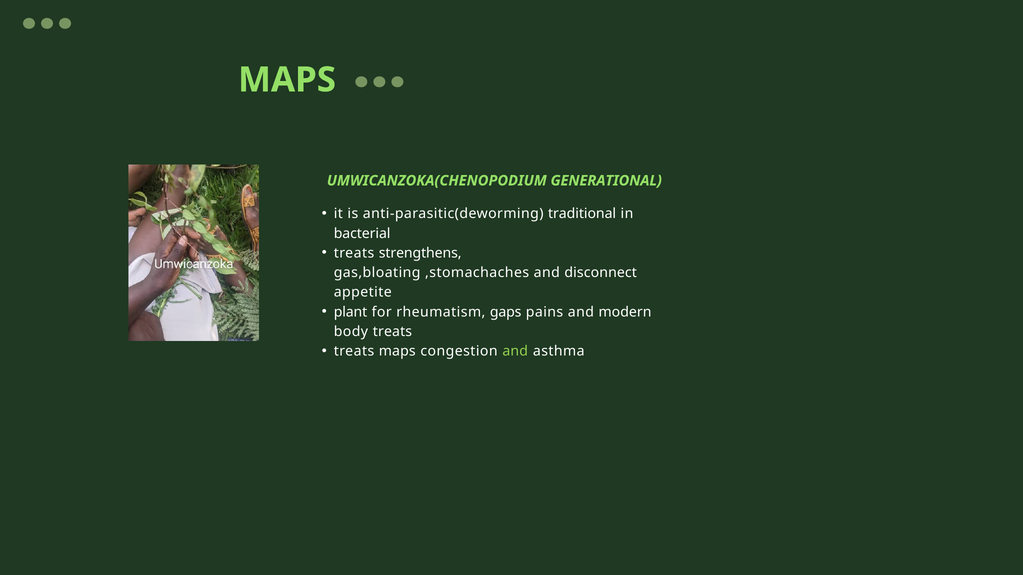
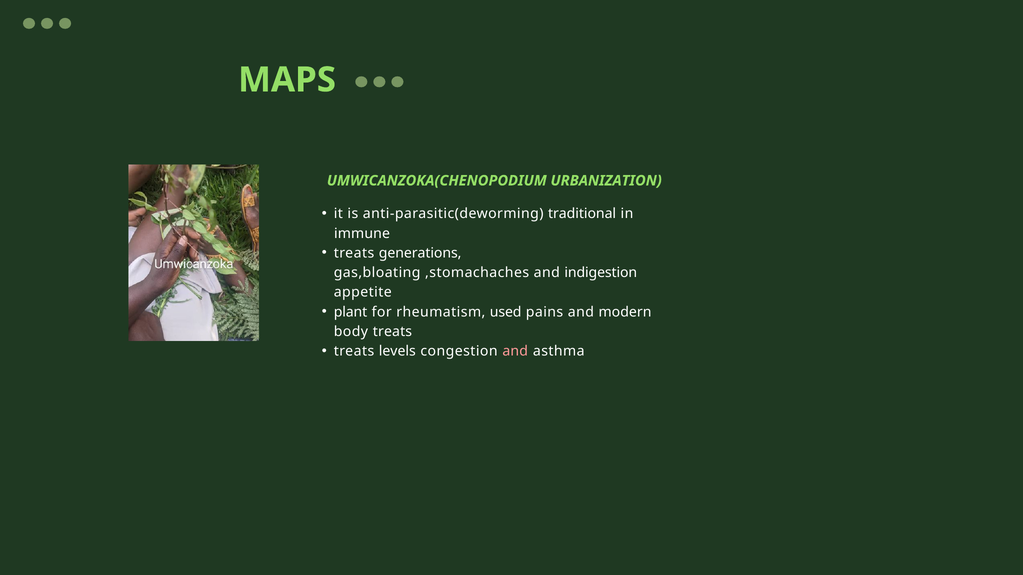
GENERATIONAL: GENERATIONAL -> URBANIZATION
bacterial: bacterial -> immune
strengthens: strengthens -> generations
disconnect: disconnect -> indigestion
gaps: gaps -> used
treats maps: maps -> levels
and at (515, 352) colour: light green -> pink
